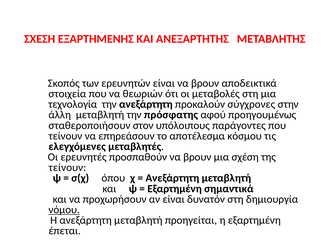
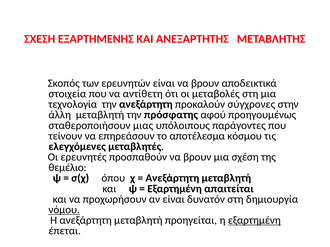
θεωριών: θεωριών -> αντίθετη
στον: στον -> μιας
τείνουν at (67, 168): τείνουν -> θεμέλιο
σημαντικά: σημαντικά -> απαιτείται
εξαρτημένη at (254, 221) underline: none -> present
